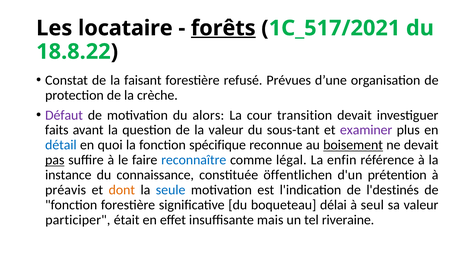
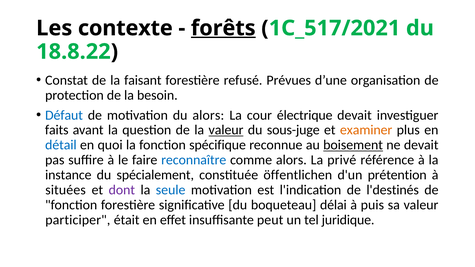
locataire: locataire -> contexte
crèche: crèche -> besoin
Défaut colour: purple -> blue
transition: transition -> électrique
valeur at (226, 130) underline: none -> present
sous-tant: sous-tant -> sous-juge
examiner colour: purple -> orange
pas underline: present -> none
comme légal: légal -> alors
enfin: enfin -> privé
connaissance: connaissance -> spécialement
préavis: préavis -> situées
dont colour: orange -> purple
seul: seul -> puis
mais: mais -> peut
riveraine: riveraine -> juridique
